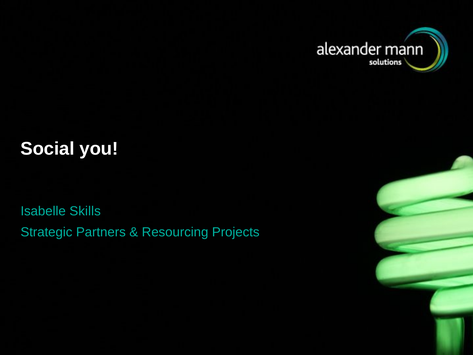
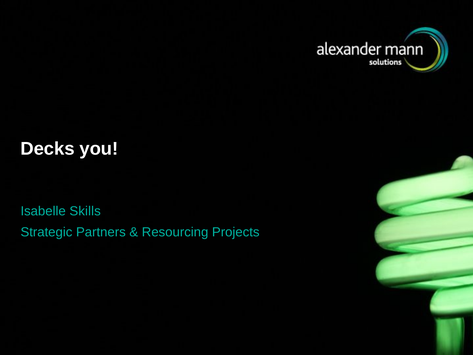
Social: Social -> Decks
